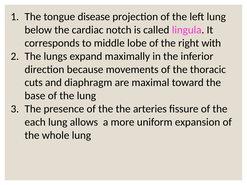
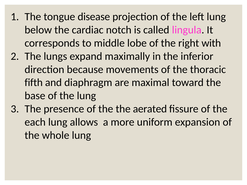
cuts: cuts -> fifth
arteries: arteries -> aerated
